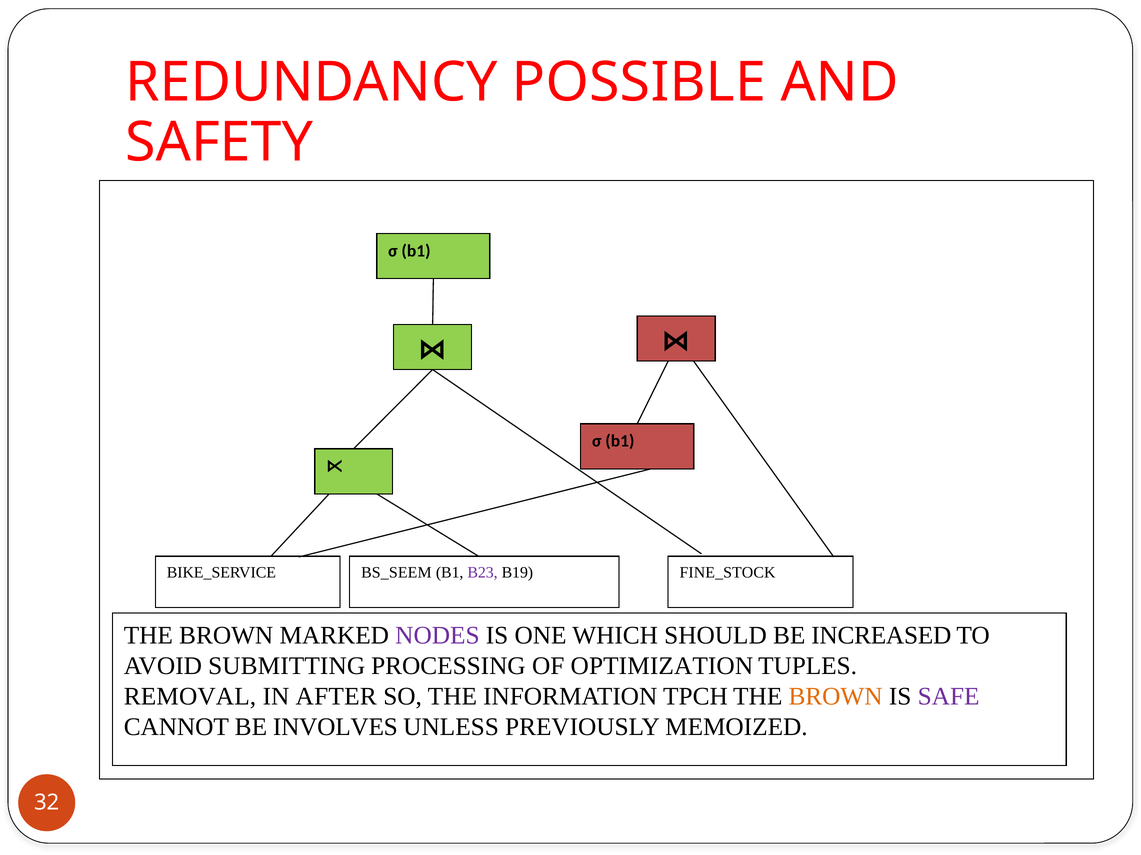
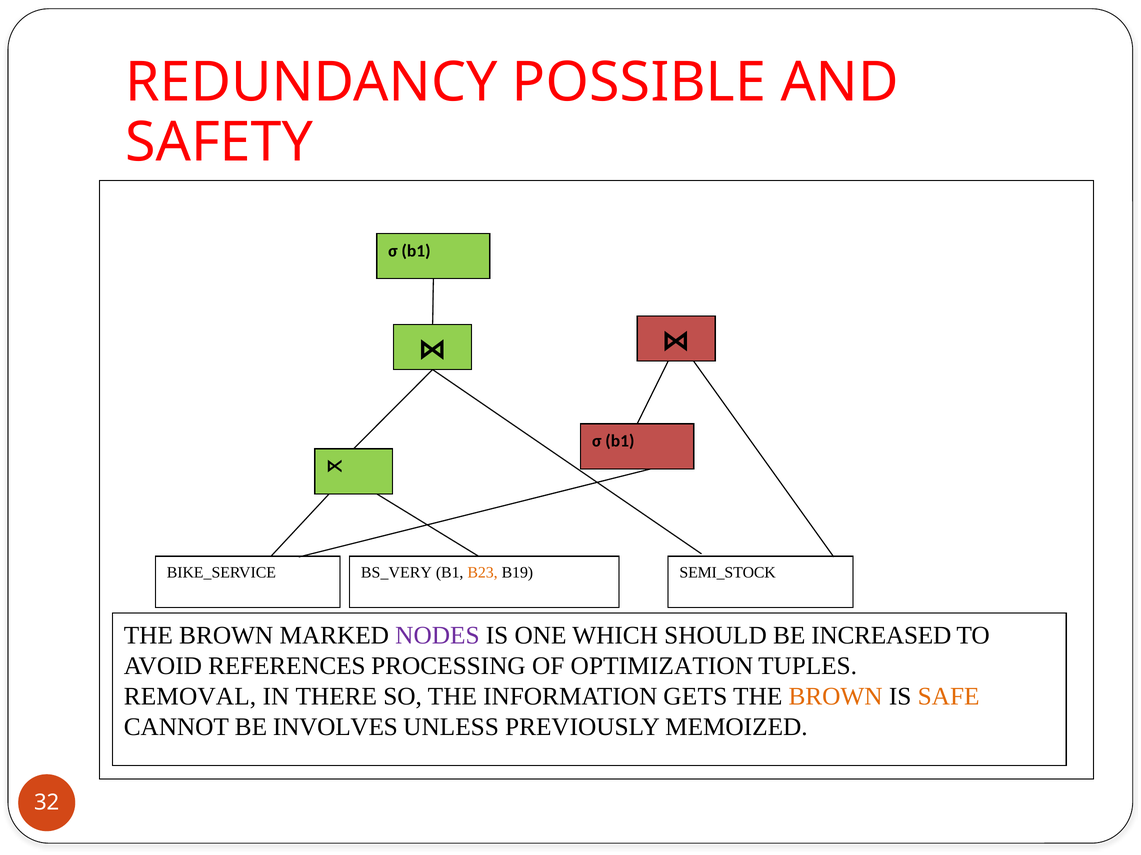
BS_SEEM: BS_SEEM -> BS_VERY
B23 colour: purple -> orange
FINE_STOCK: FINE_STOCK -> SEMI_STOCK
SUBMITTING: SUBMITTING -> REFERENCES
AFTER: AFTER -> THERE
TPCH: TPCH -> GETS
SAFE colour: purple -> orange
